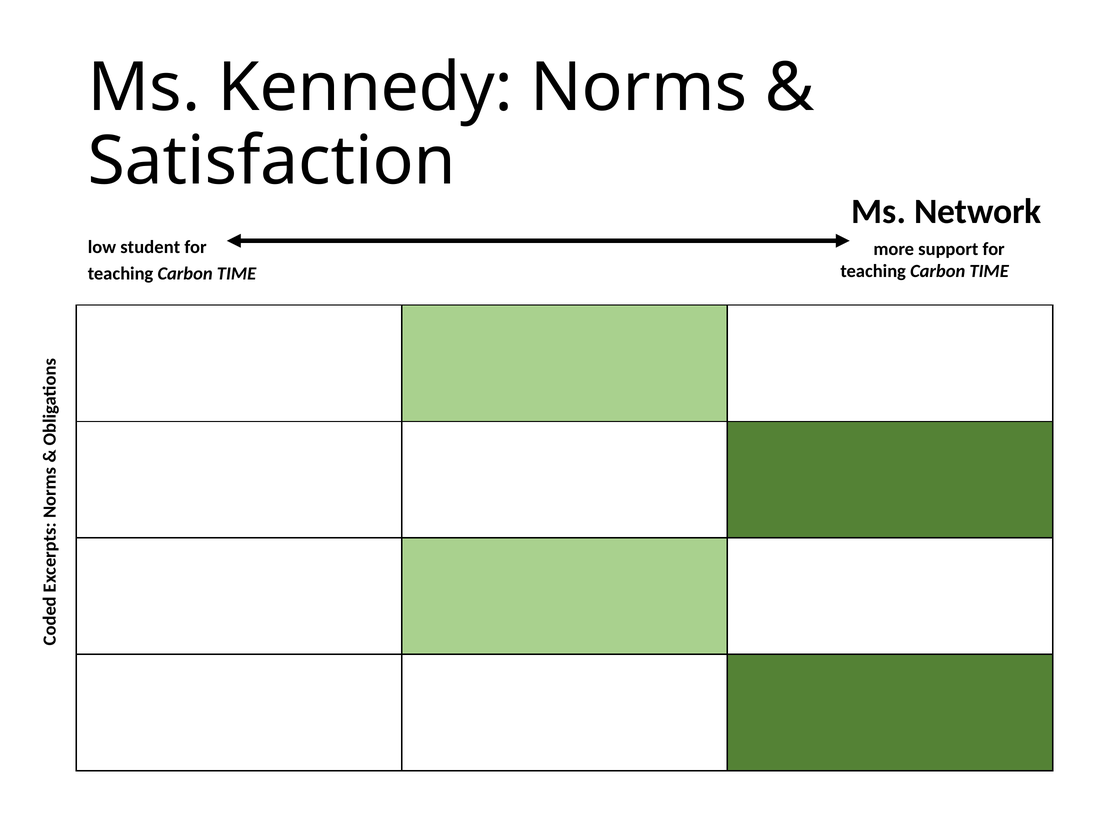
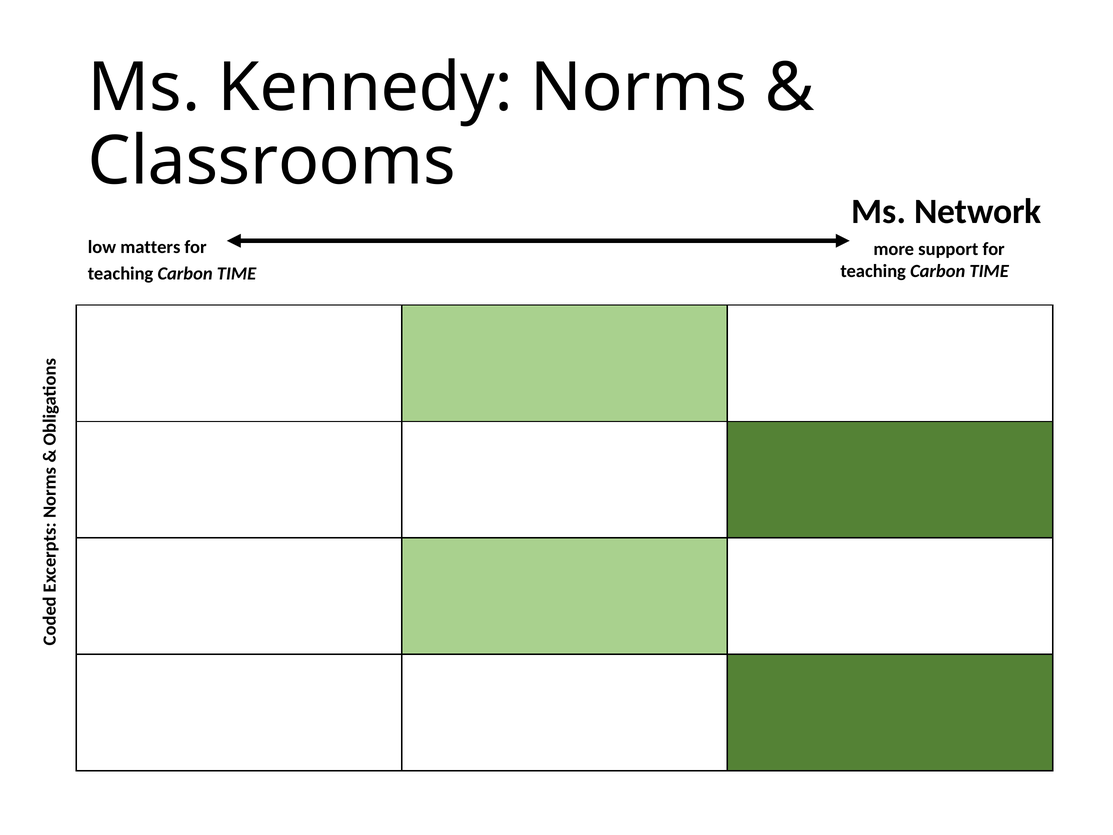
Satisfaction: Satisfaction -> Classrooms
student: student -> matters
